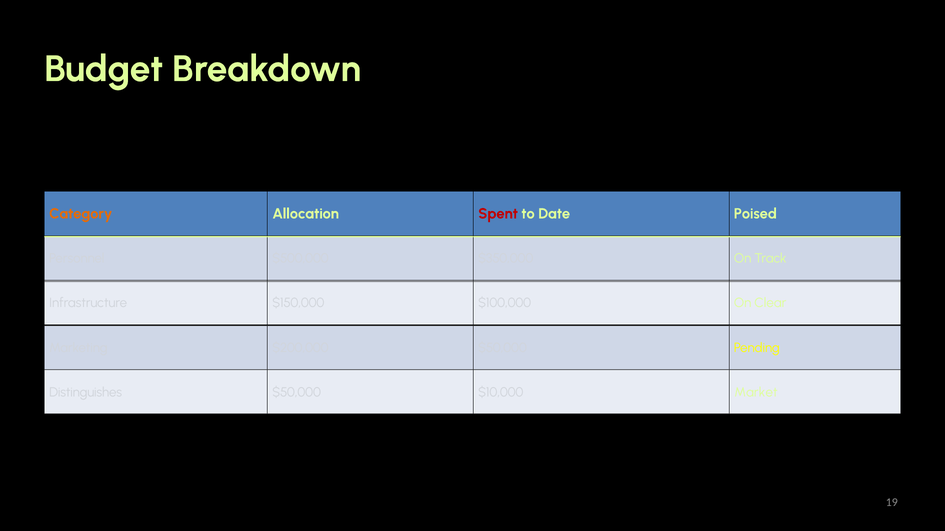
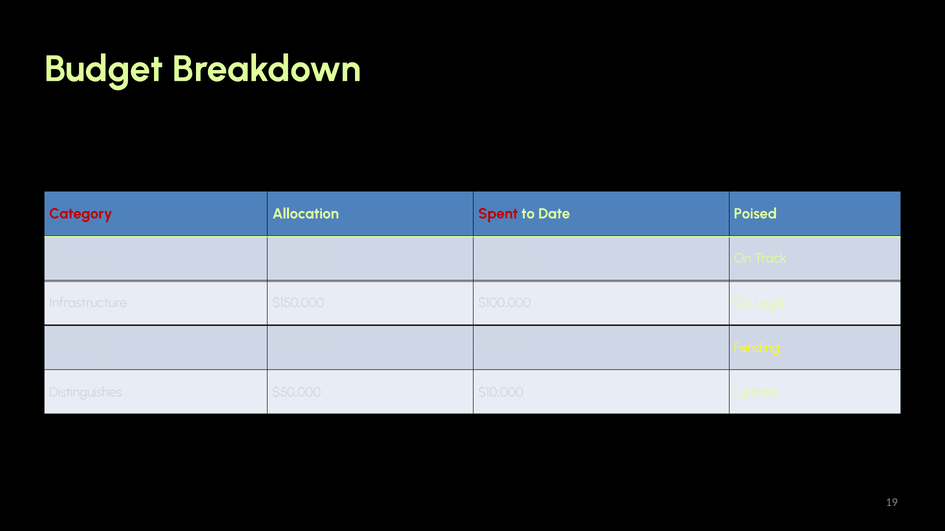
Category colour: orange -> red
Clear: Clear -> Legal
Market: Market -> Uptime
